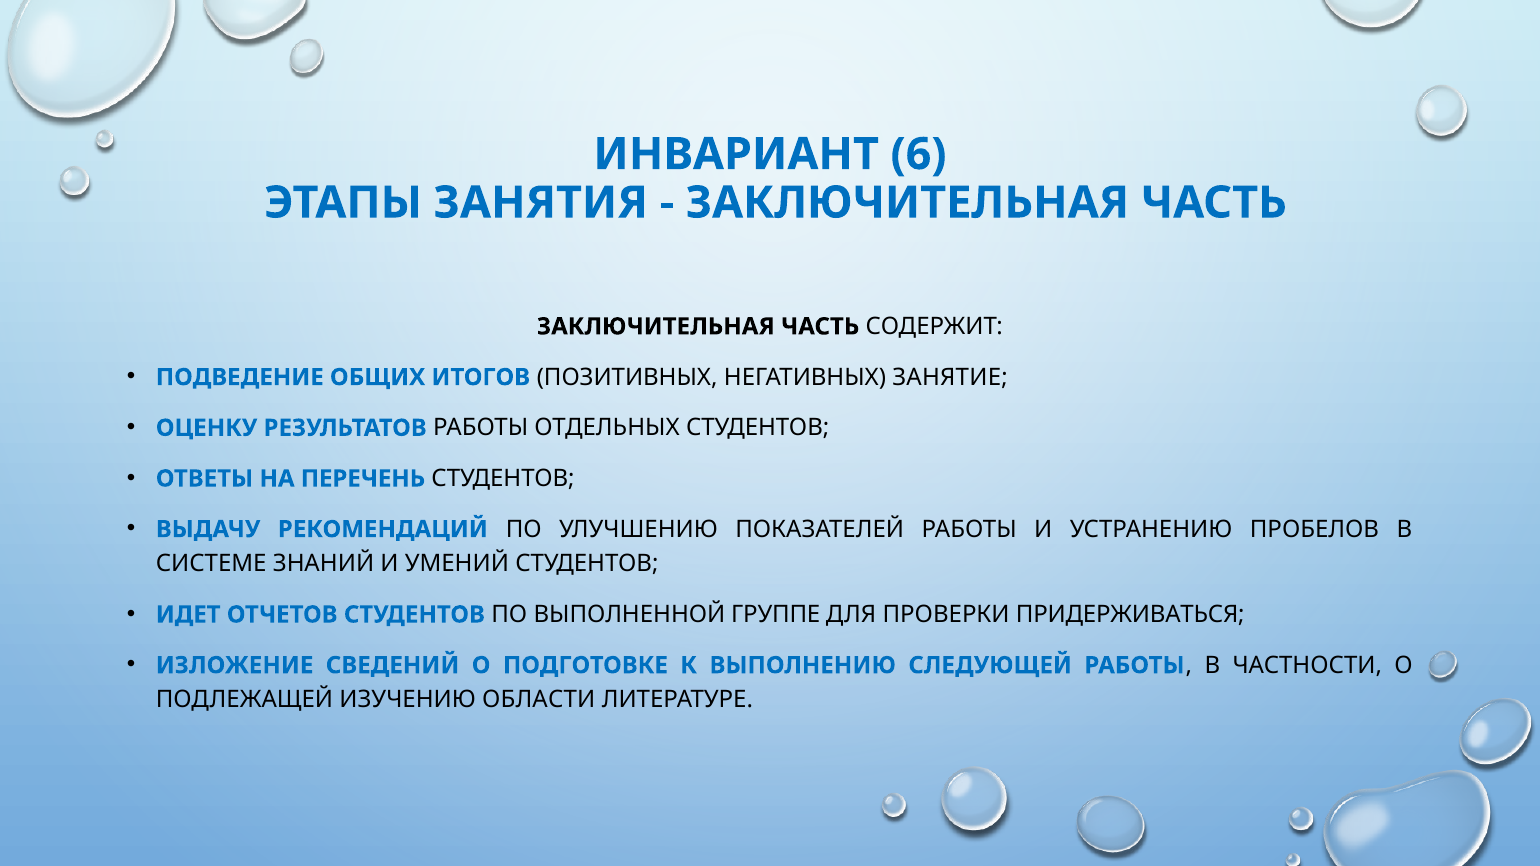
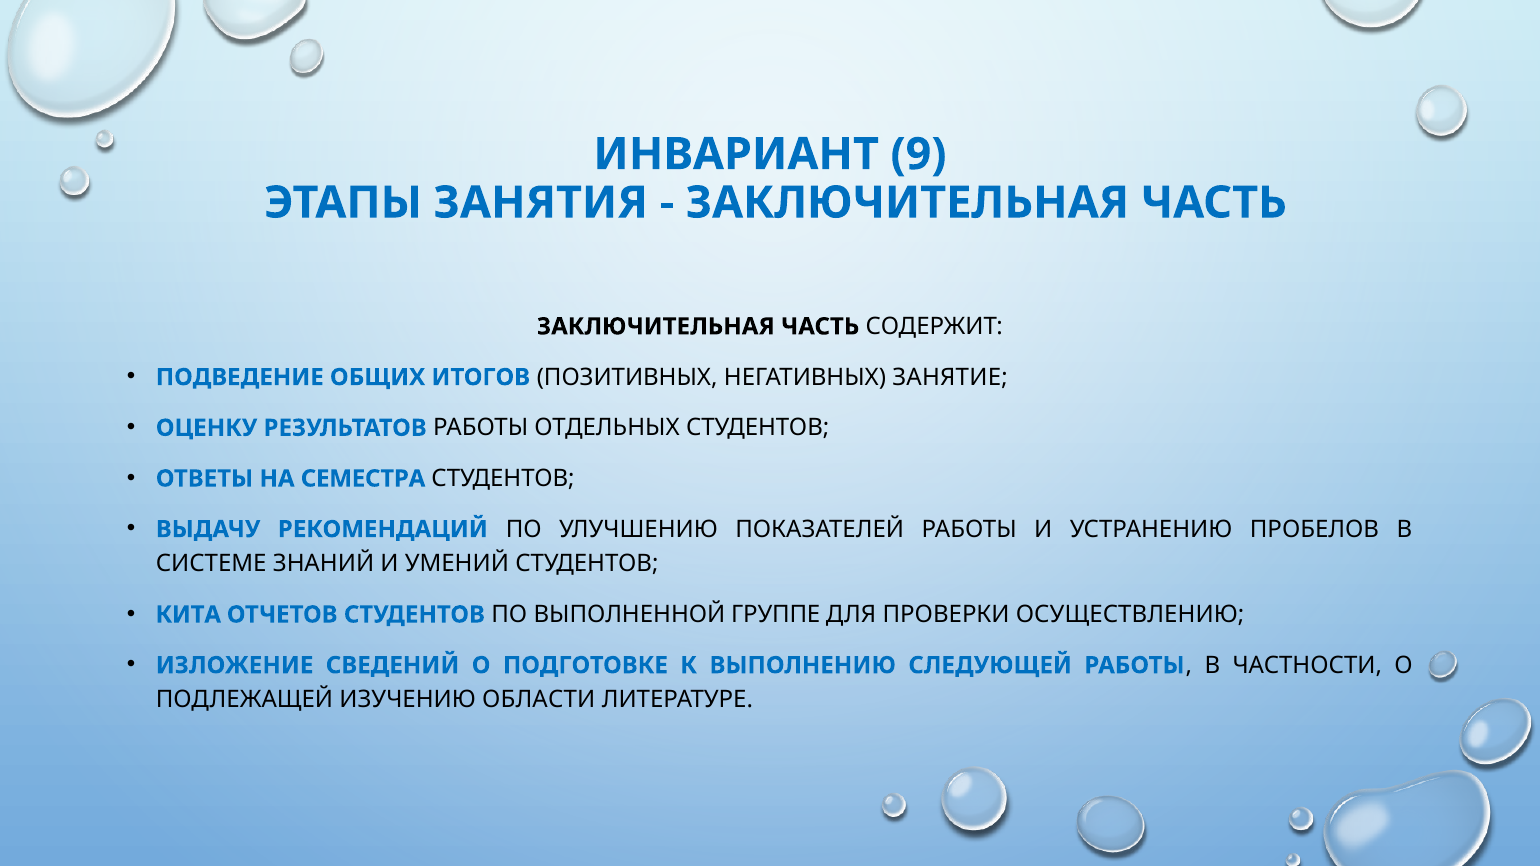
6: 6 -> 9
ПЕРЕЧЕНЬ: ПЕРЕЧЕНЬ -> СЕМЕСТРА
ИДЕТ: ИДЕТ -> КИТА
ПРИДЕРЖИВАТЬСЯ: ПРИДЕРЖИВАТЬСЯ -> ОСУЩЕСТВЛЕНИЮ
